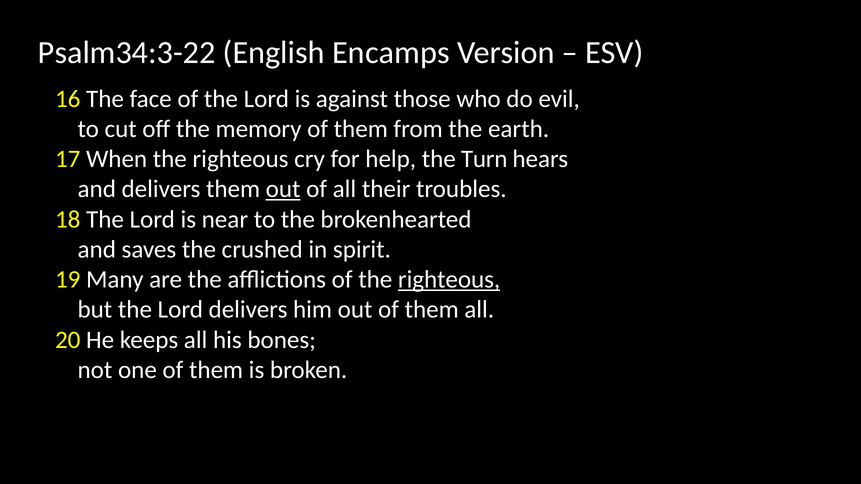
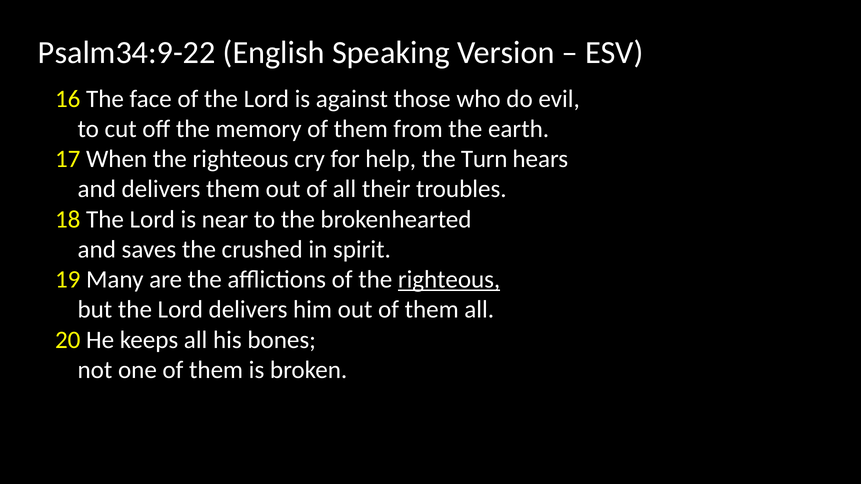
Psalm34:3-22: Psalm34:3-22 -> Psalm34:9-22
Encamps: Encamps -> Speaking
out at (283, 189) underline: present -> none
